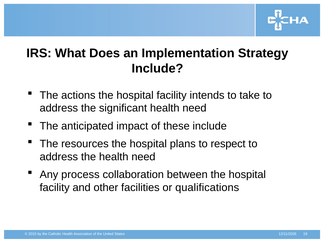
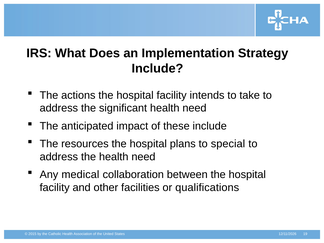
respect: respect -> special
process: process -> medical
